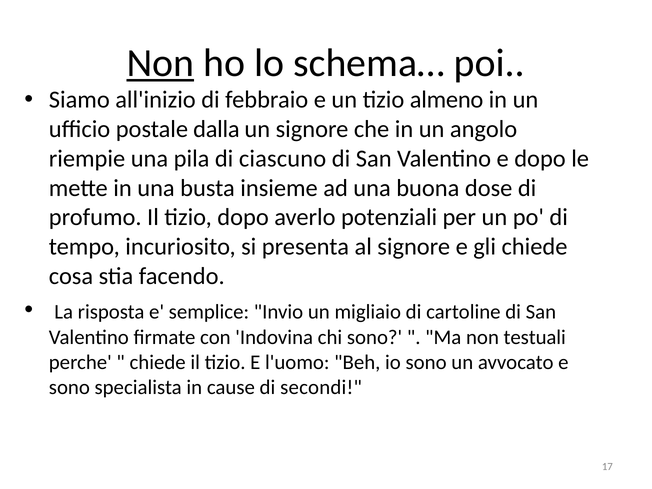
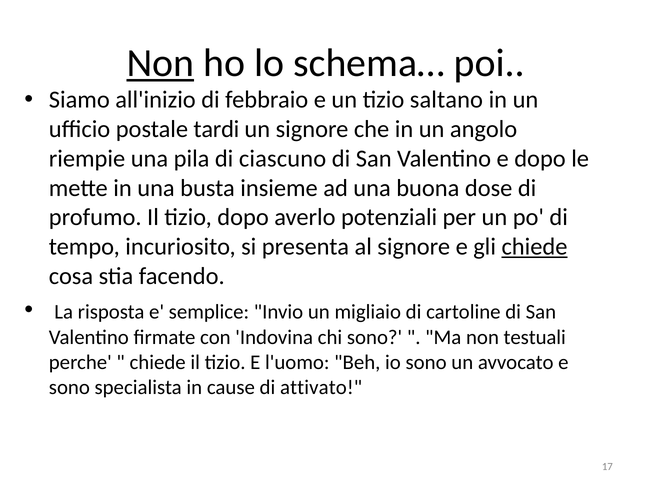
almeno: almeno -> saltano
dalla: dalla -> tardi
chiede at (534, 247) underline: none -> present
secondi: secondi -> attivato
